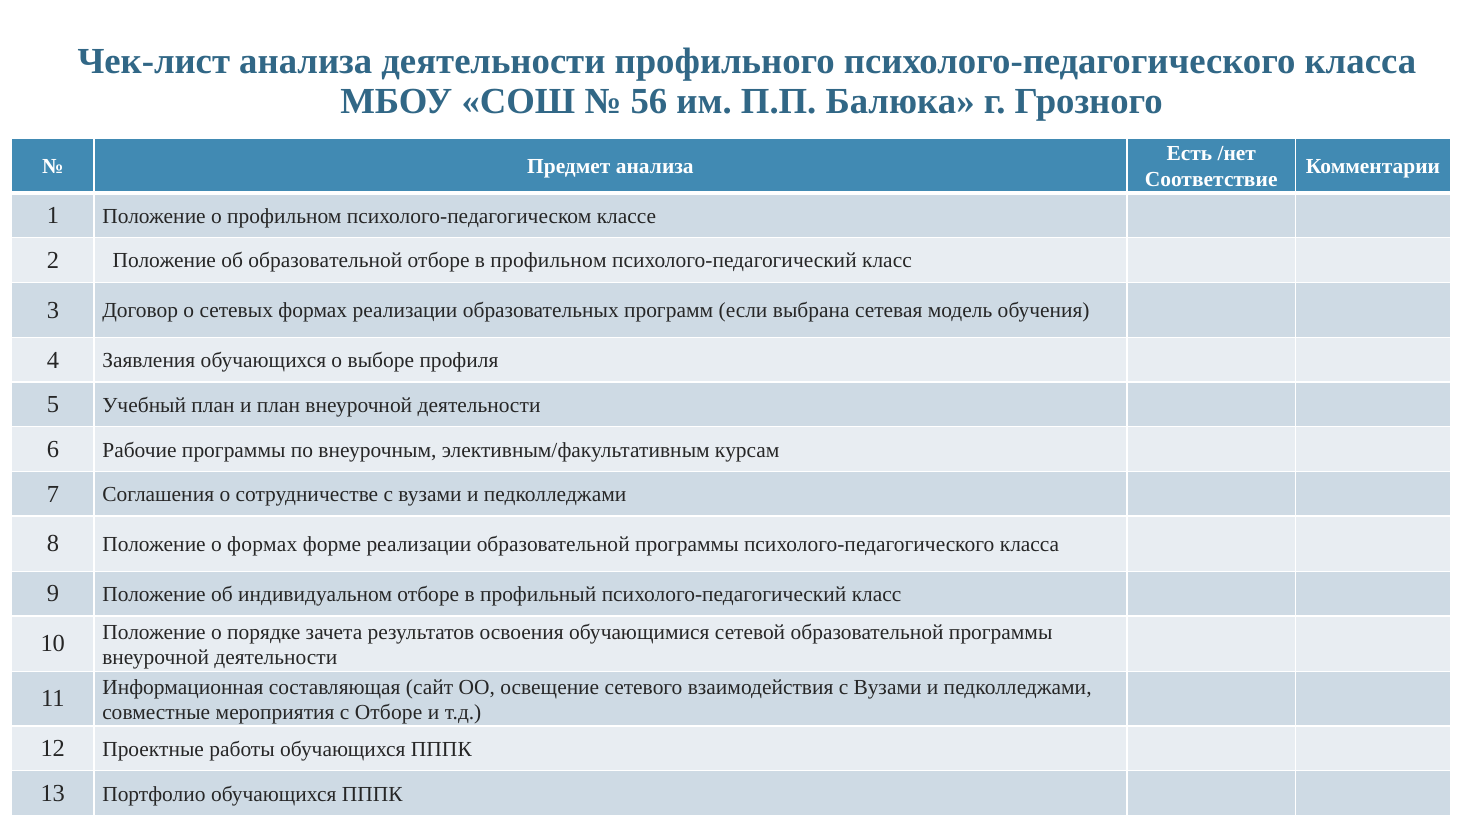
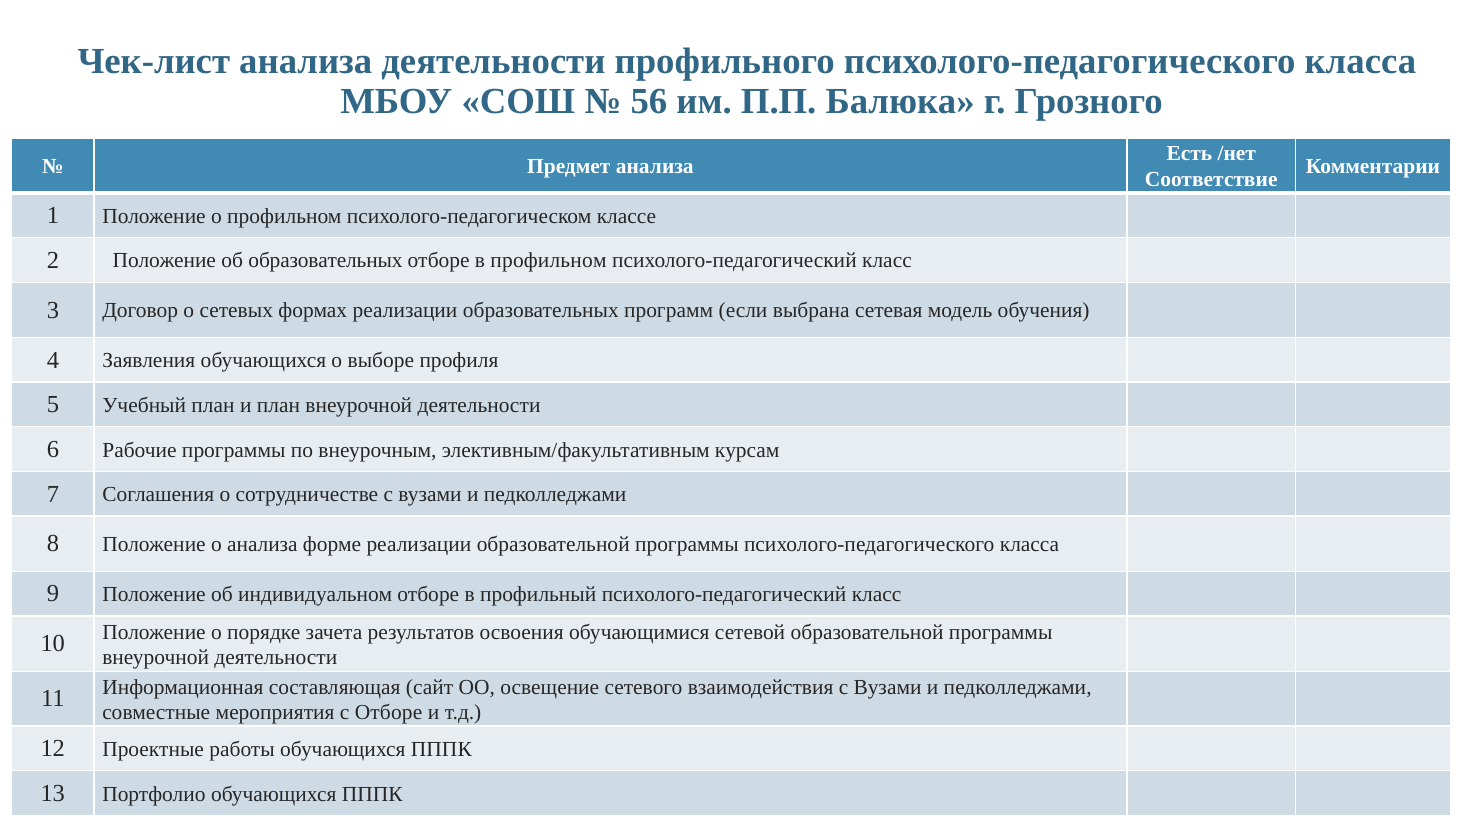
об образовательной: образовательной -> образовательных
о формах: формах -> анализа
